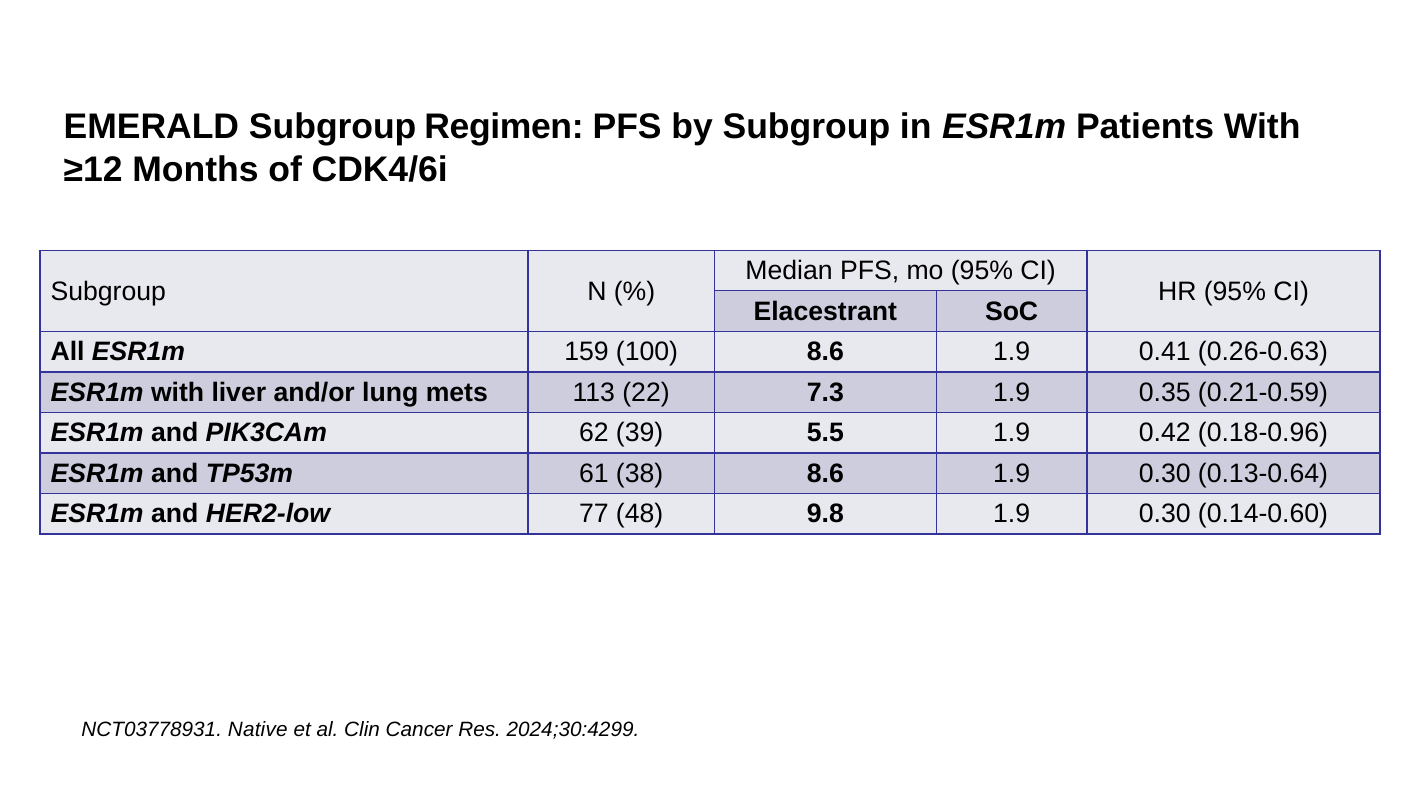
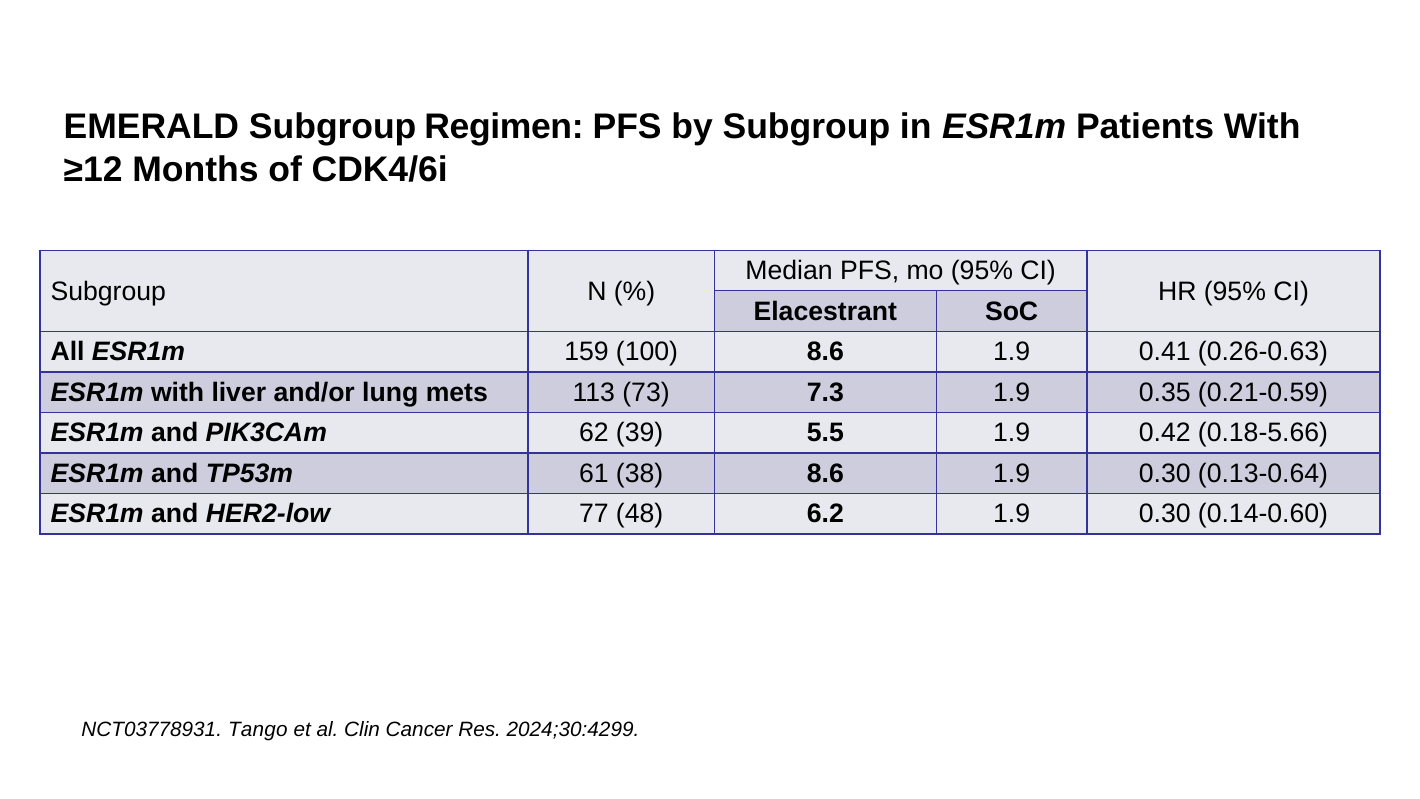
22: 22 -> 73
0.18-0.96: 0.18-0.96 -> 0.18-5.66
9.8: 9.8 -> 6.2
Native: Native -> Tango
